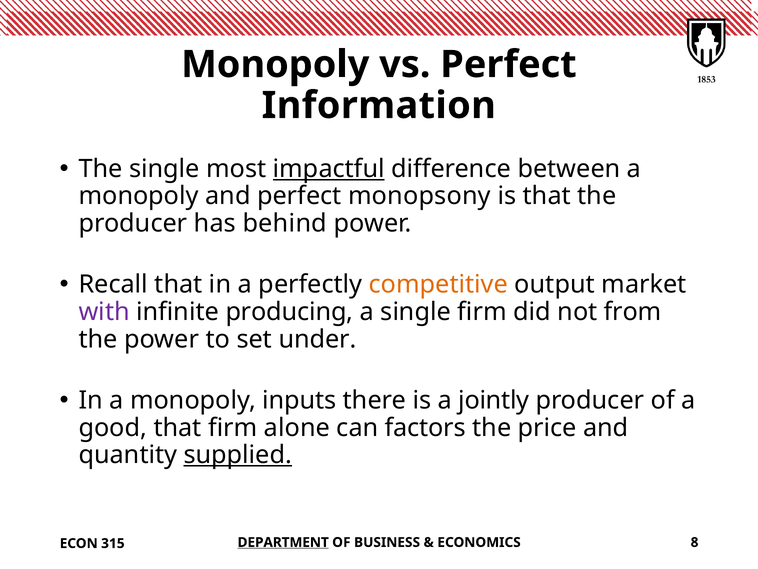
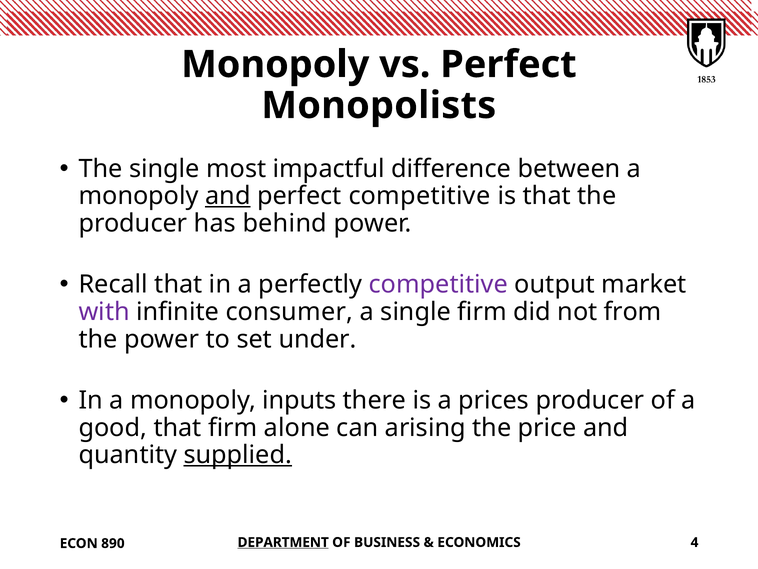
Information: Information -> Monopolists
impactful underline: present -> none
and at (228, 196) underline: none -> present
perfect monopsony: monopsony -> competitive
competitive at (438, 284) colour: orange -> purple
producing: producing -> consumer
jointly: jointly -> prices
factors: factors -> arising
8: 8 -> 4
315: 315 -> 890
